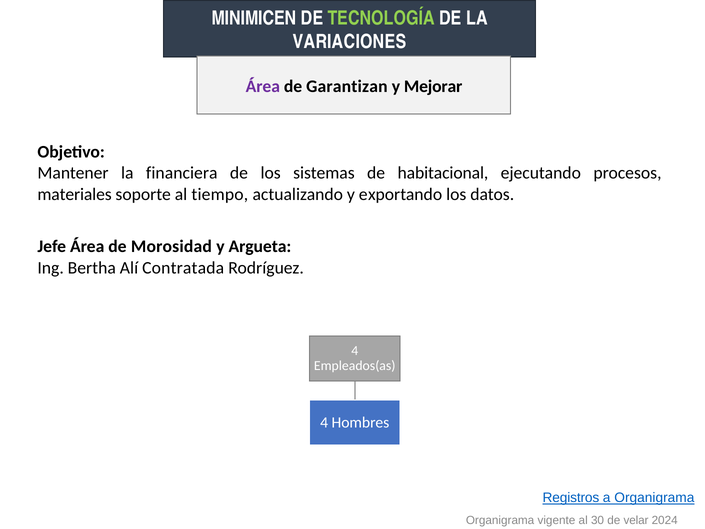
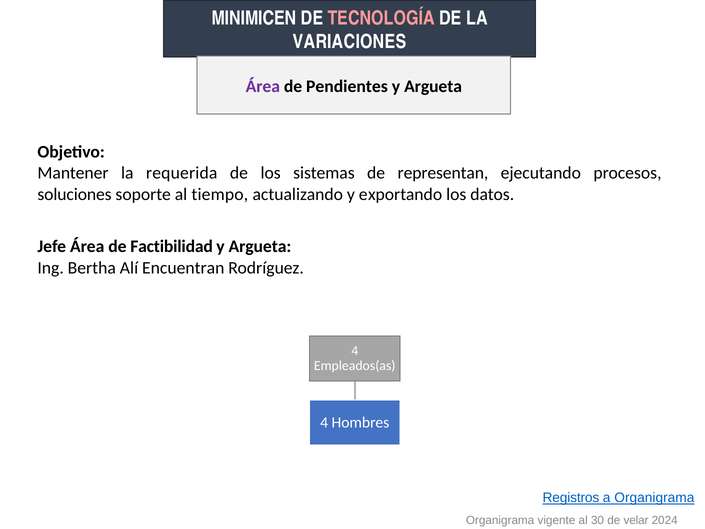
TECNOLOGÍA colour: light green -> pink
Garantizan: Garantizan -> Pendientes
Mejorar at (433, 86): Mejorar -> Argueta
financiera: financiera -> requerida
habitacional: habitacional -> representan
materiales: materiales -> soluciones
Morosidad: Morosidad -> Factibilidad
Contratada: Contratada -> Encuentran
